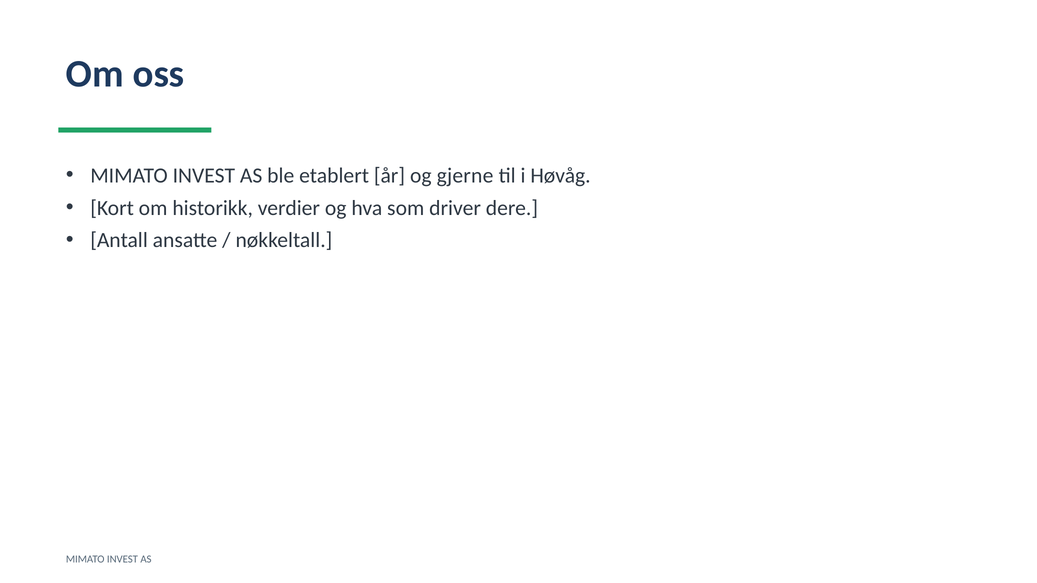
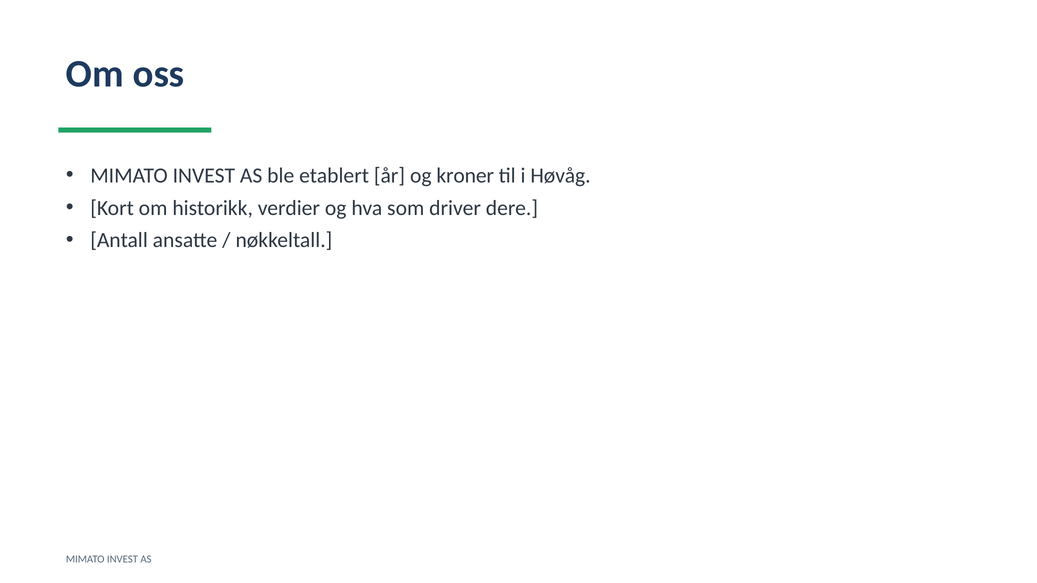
gjerne: gjerne -> kroner
